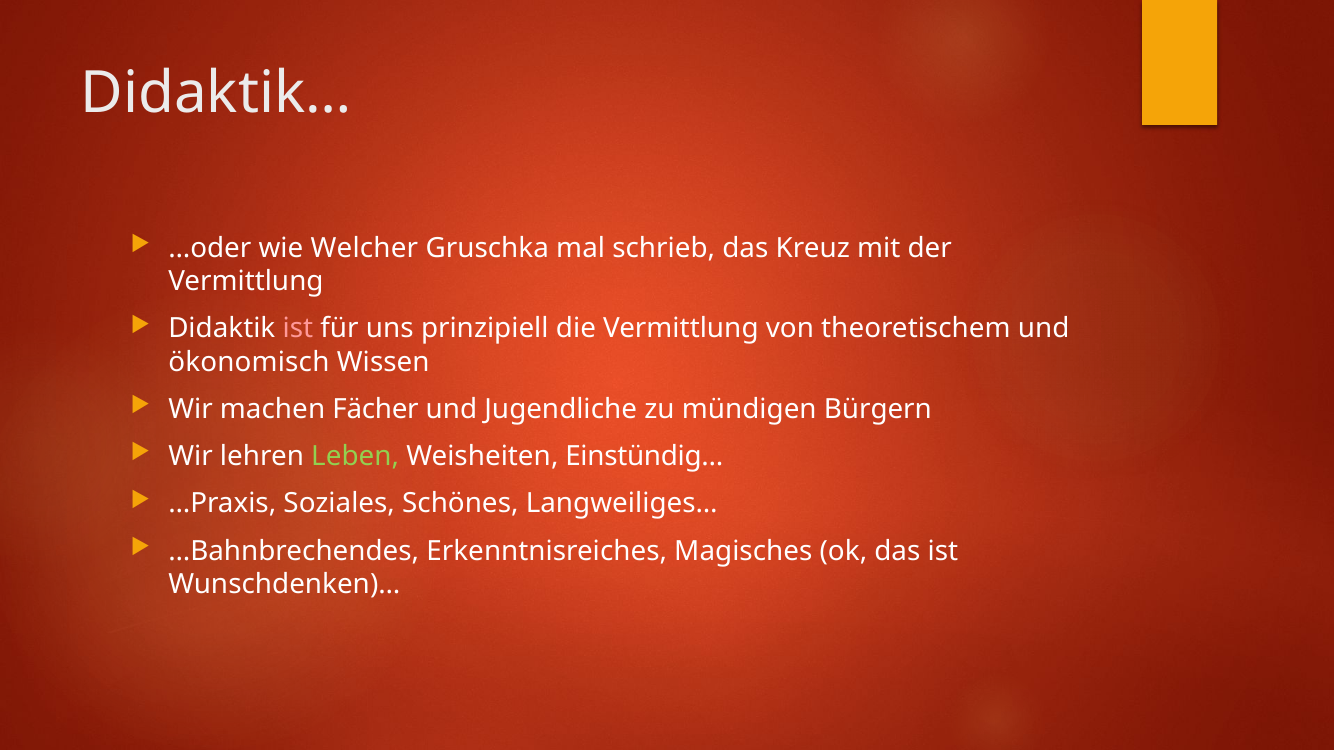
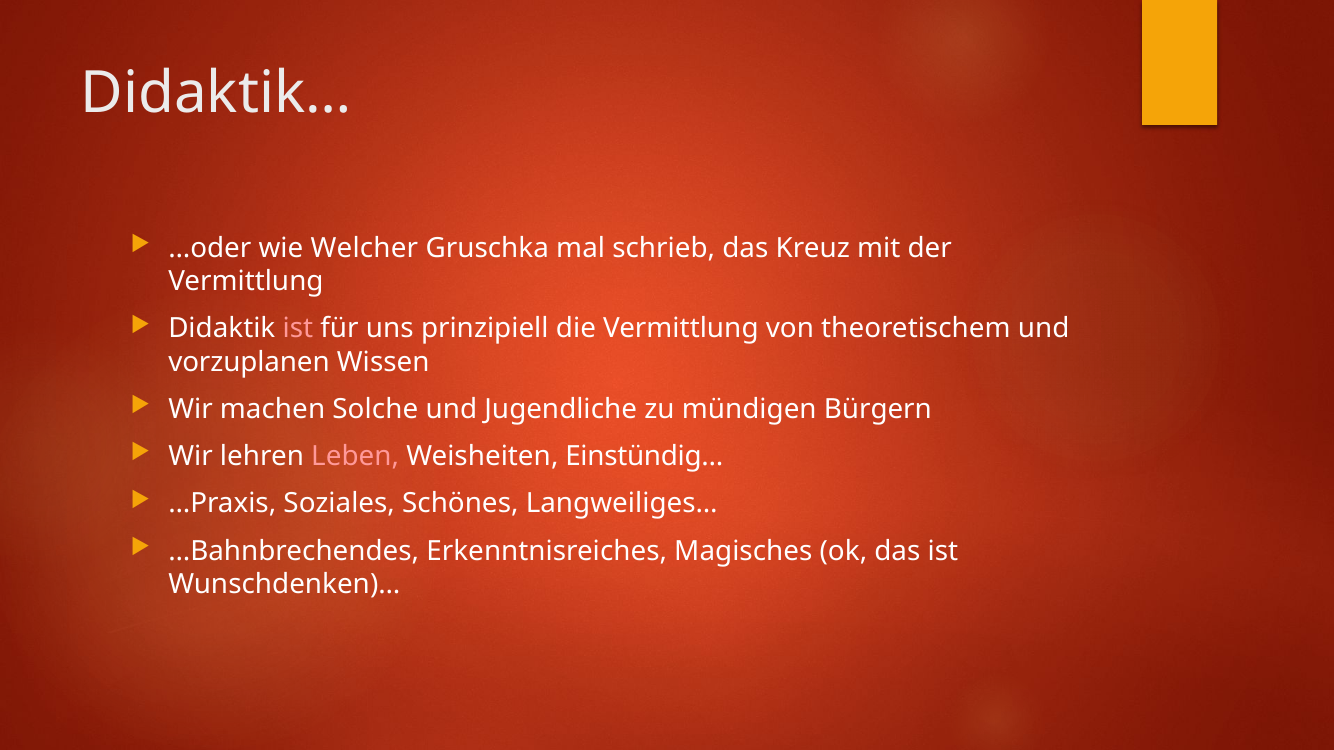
ökonomisch: ökonomisch -> vorzuplanen
Fächer: Fächer -> Solche
Leben colour: light green -> pink
